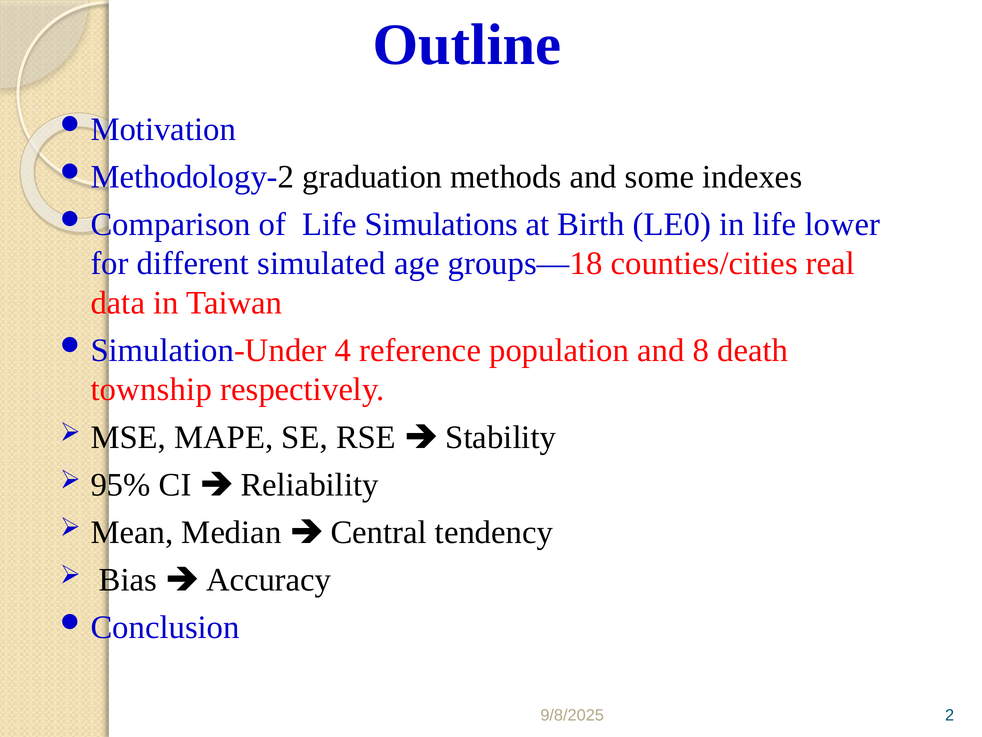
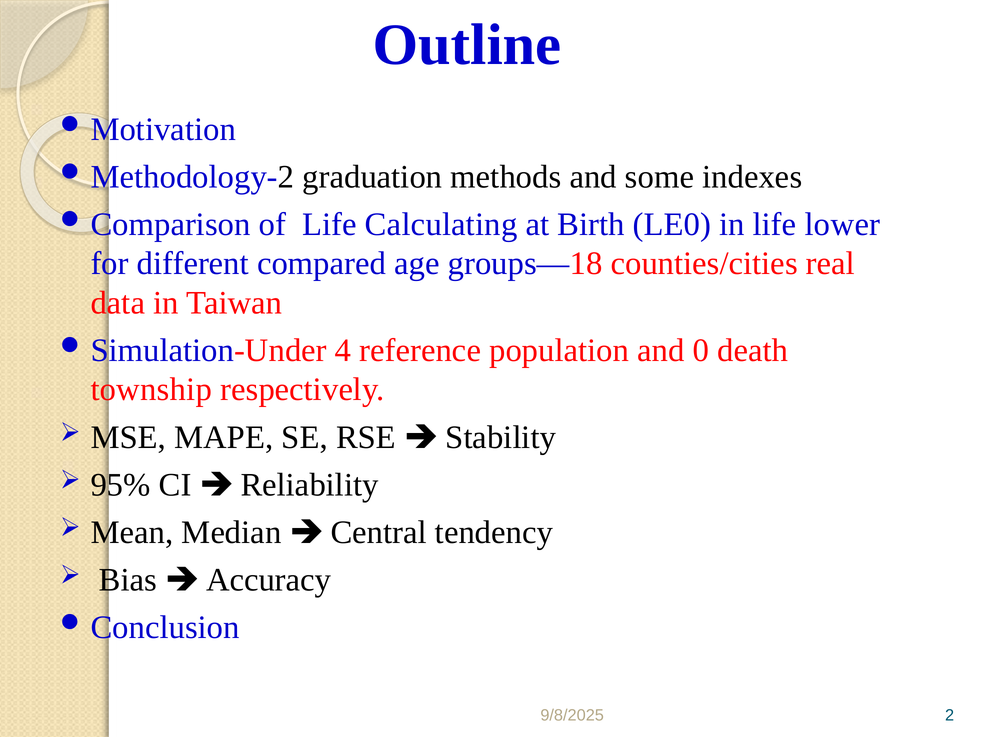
Simulations: Simulations -> Calculating
simulated: simulated -> compared
8: 8 -> 0
